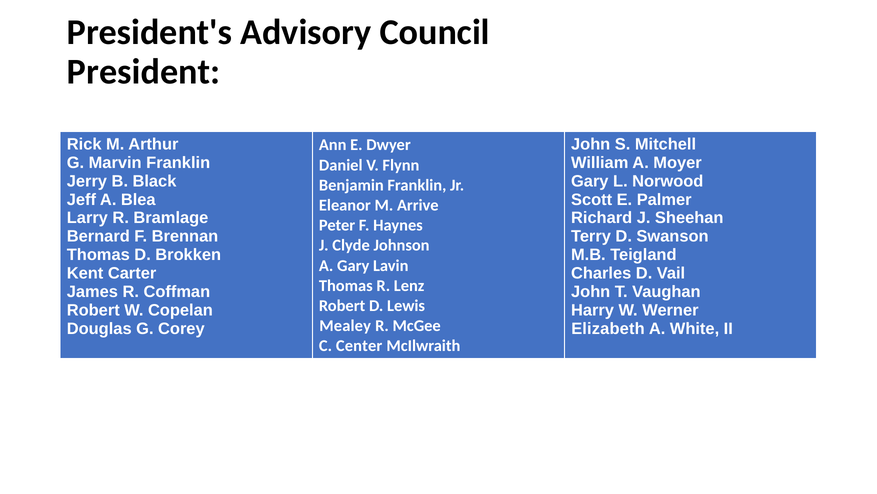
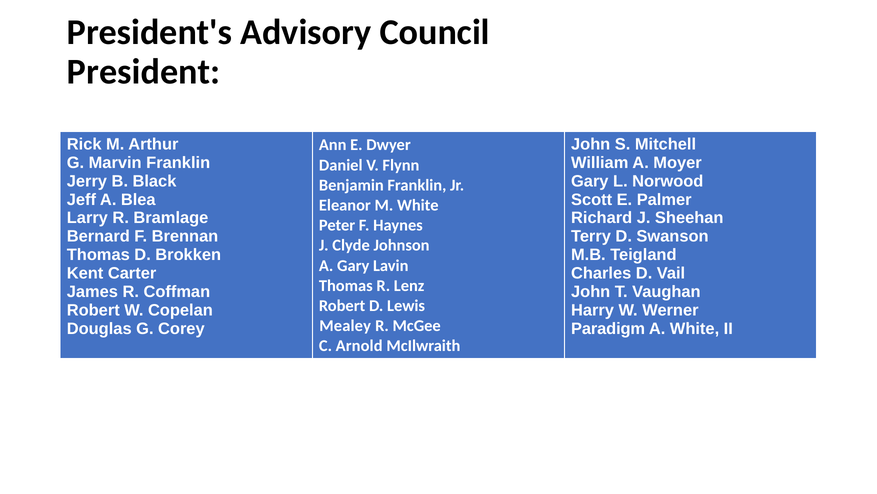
M Arrive: Arrive -> White
Elizabeth: Elizabeth -> Paradigm
Center: Center -> Arnold
